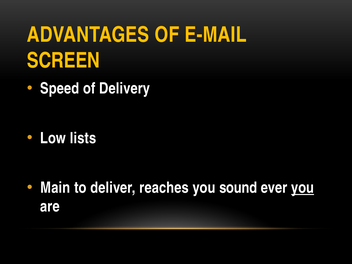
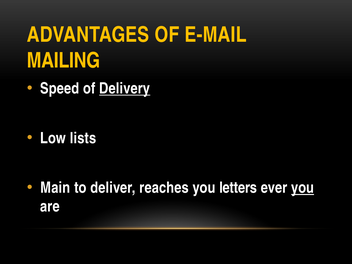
SCREEN: SCREEN -> MAILING
Delivery underline: none -> present
sound: sound -> letters
